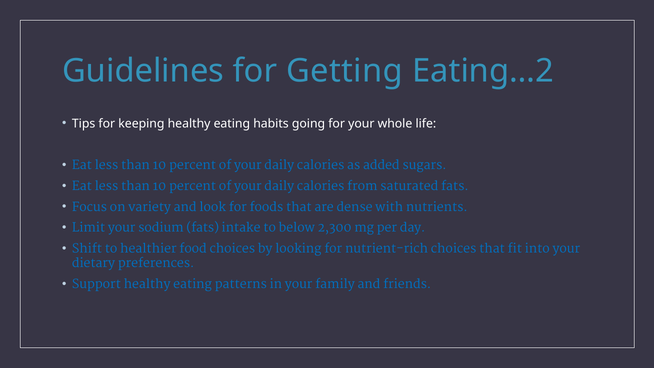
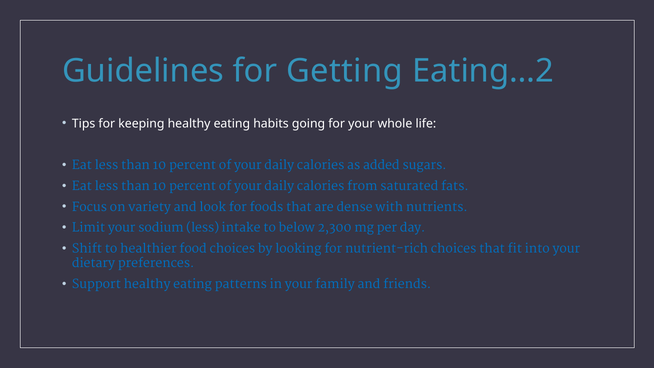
sodium fats: fats -> less
